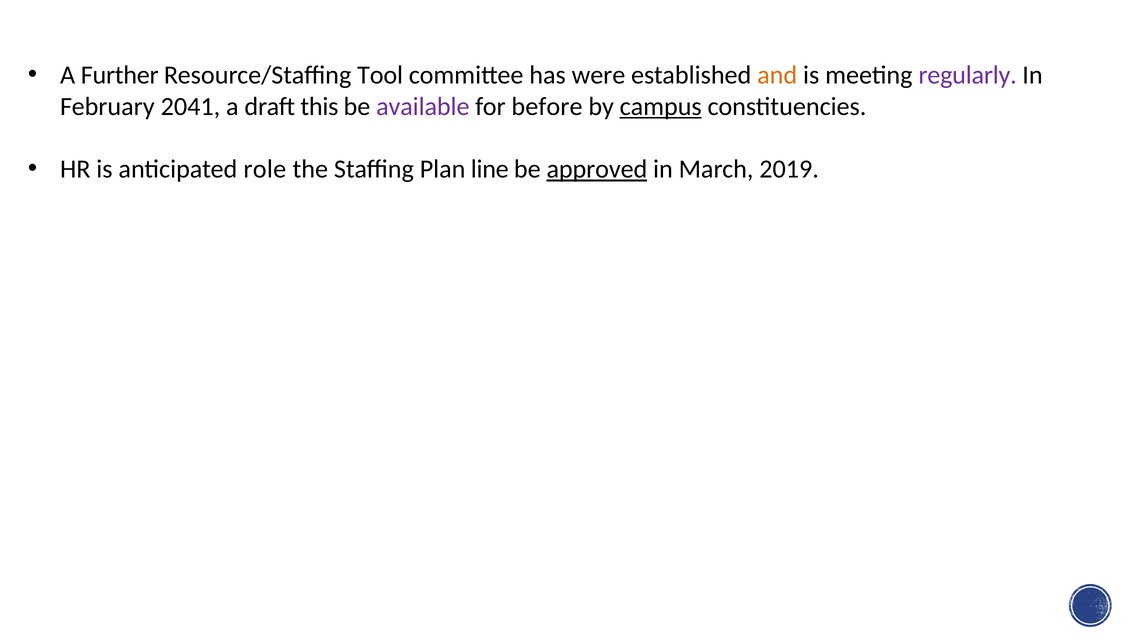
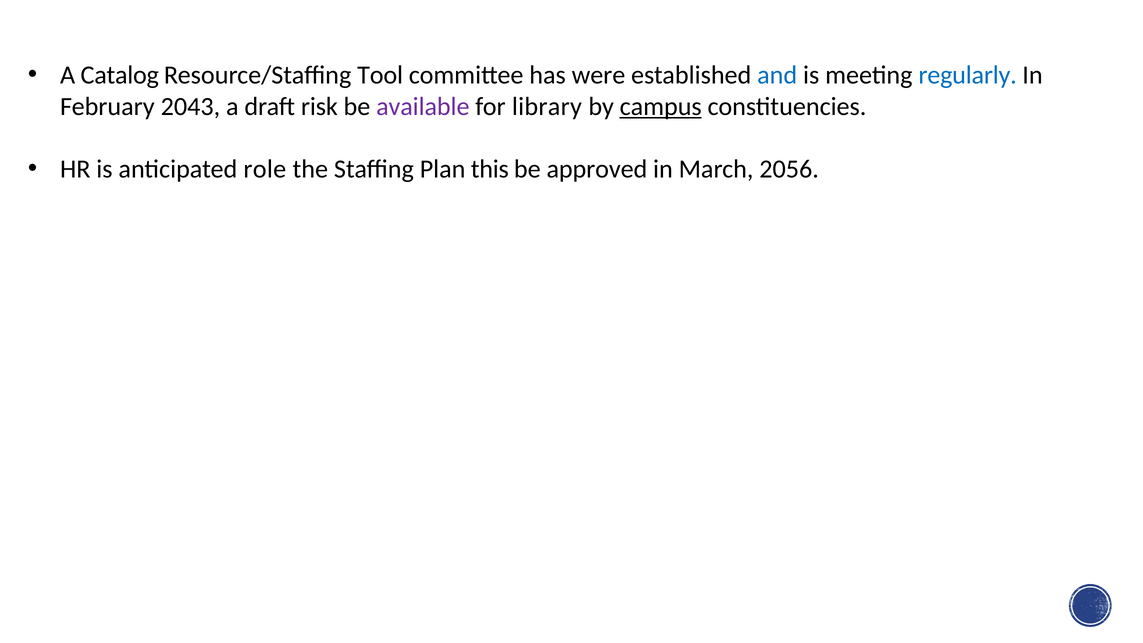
Further: Further -> Catalog
and colour: orange -> blue
regularly colour: purple -> blue
2041: 2041 -> 2043
this: this -> risk
before: before -> library
line: line -> this
approved underline: present -> none
2019: 2019 -> 2056
